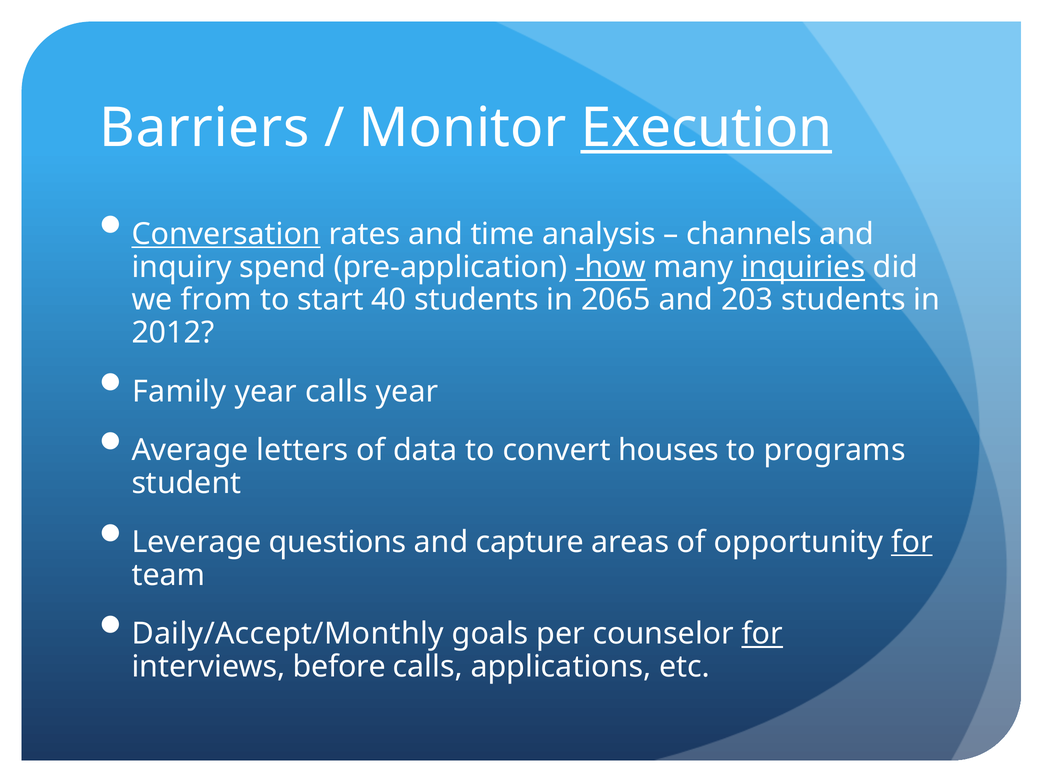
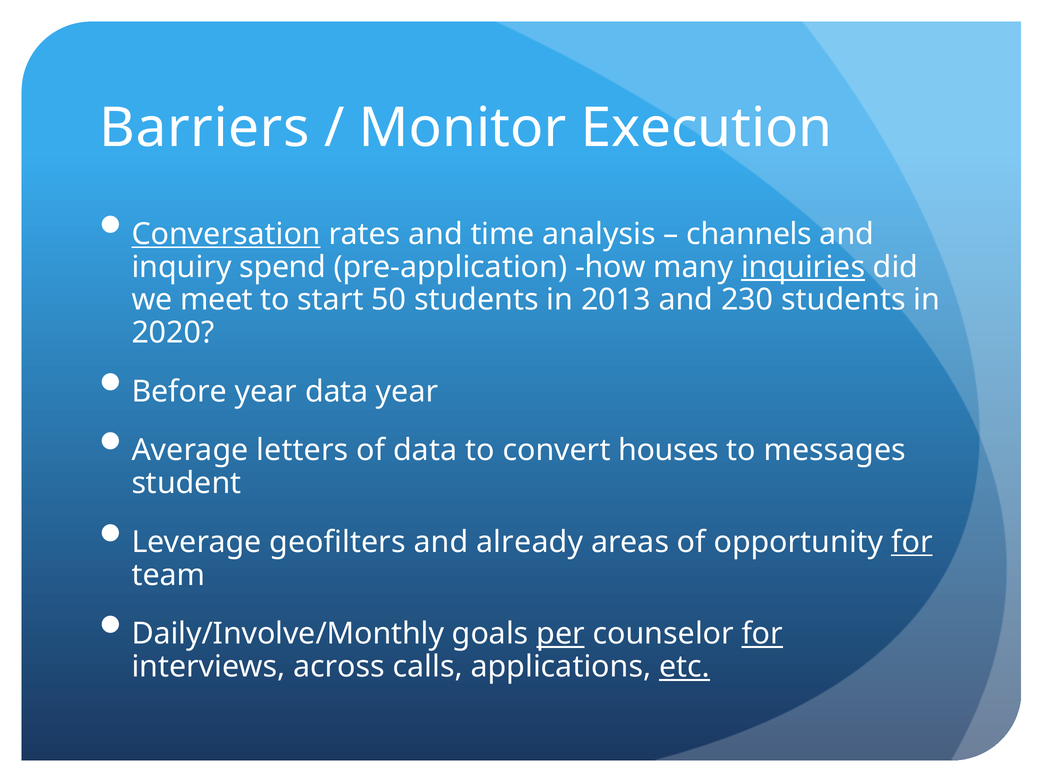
Execution underline: present -> none
how underline: present -> none
from: from -> meet
40: 40 -> 50
2065: 2065 -> 2013
203: 203 -> 230
2012: 2012 -> 2020
Family: Family -> Before
year calls: calls -> data
programs: programs -> messages
questions: questions -> geofilters
capture: capture -> already
Daily/Accept/Monthly: Daily/Accept/Monthly -> Daily/Involve/Monthly
per underline: none -> present
before: before -> across
etc underline: none -> present
